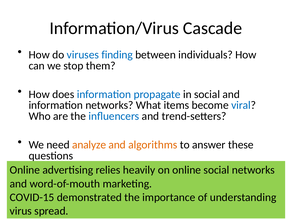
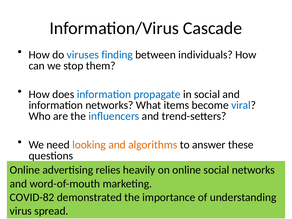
analyze: analyze -> looking
COVID-15: COVID-15 -> COVID-82
